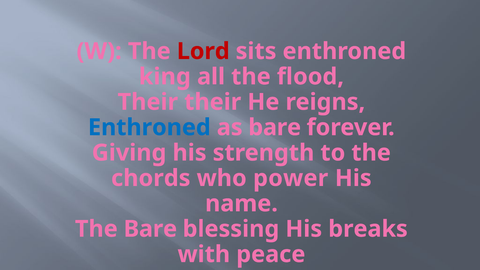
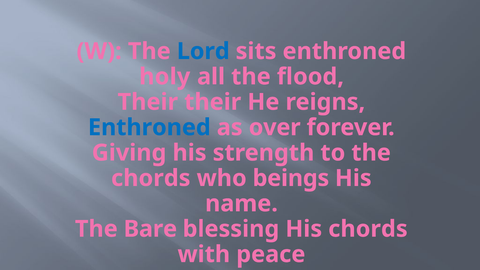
Lord colour: red -> blue
king: king -> holy
as bare: bare -> over
power: power -> beings
His breaks: breaks -> chords
